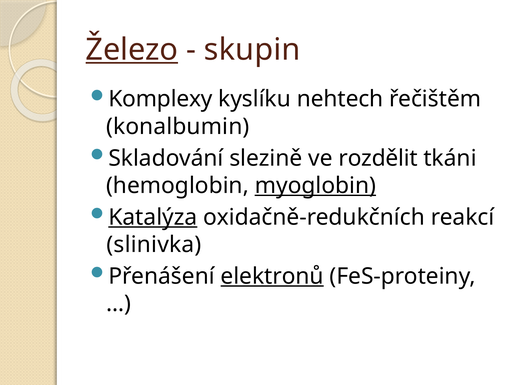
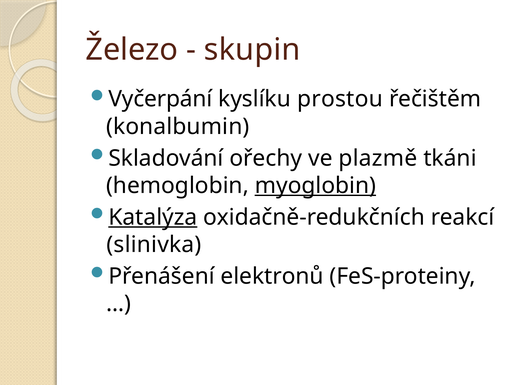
Železo underline: present -> none
Komplexy: Komplexy -> Vyčerpání
nehtech: nehtech -> prostou
slezině: slezině -> ořechy
rozdělit: rozdělit -> plazmě
elektronů underline: present -> none
